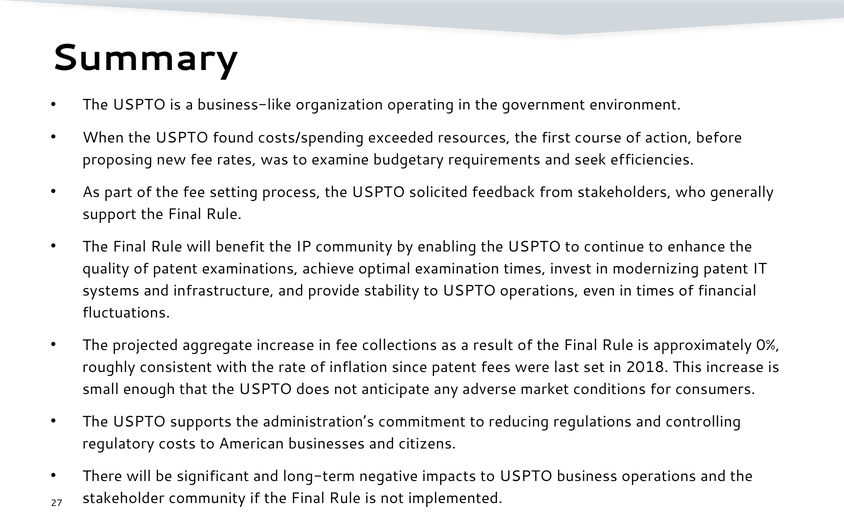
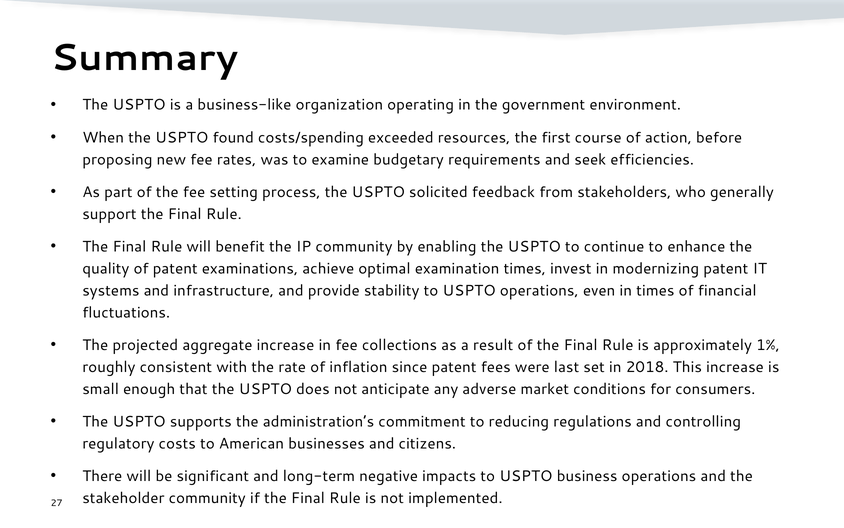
0%: 0% -> 1%
